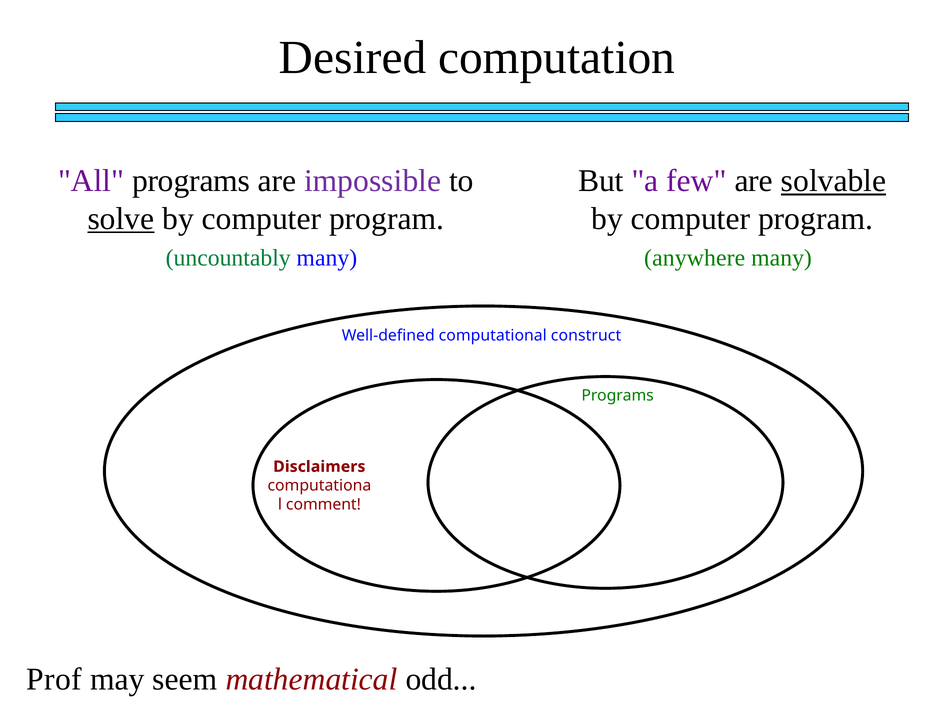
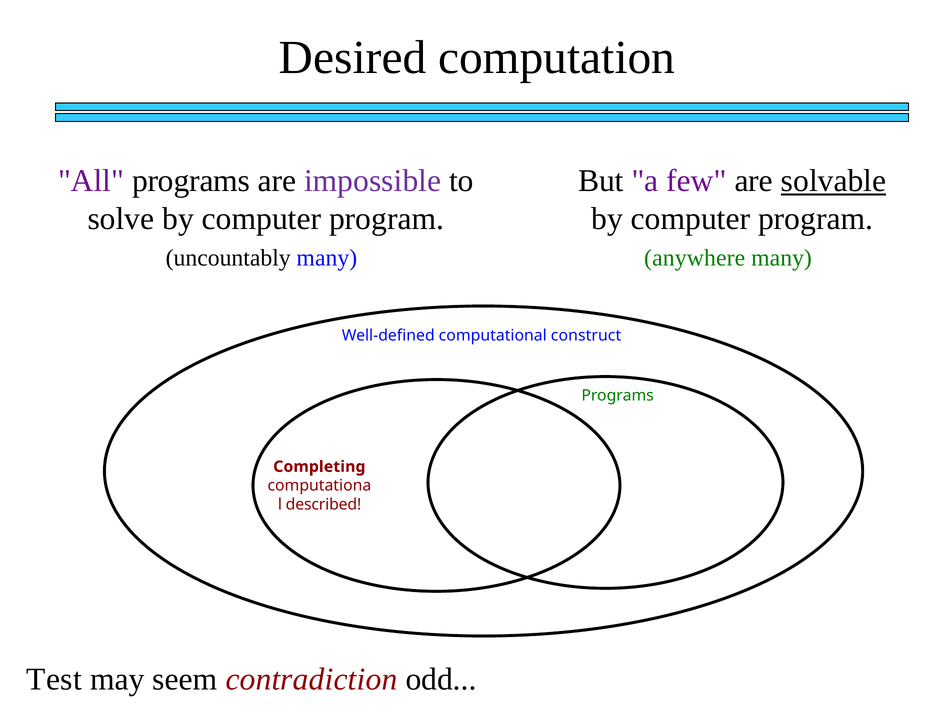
solve underline: present -> none
uncountably colour: green -> black
Disclaimers: Disclaimers -> Completing
comment: comment -> described
Prof: Prof -> Test
mathematical: mathematical -> contradiction
